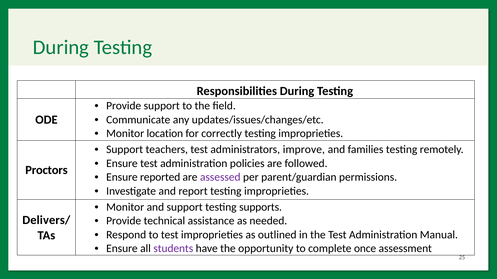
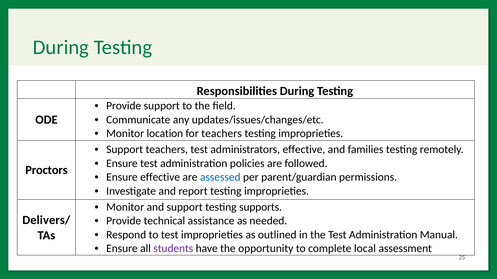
for correctly: correctly -> teachers
administrators improve: improve -> effective
Ensure reported: reported -> effective
assessed colour: purple -> blue
once: once -> local
